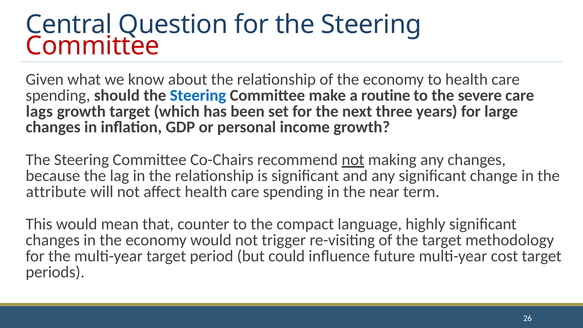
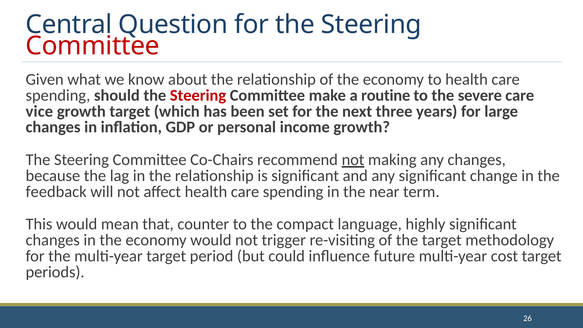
Steering at (198, 95) colour: blue -> red
lags: lags -> vice
attribute: attribute -> feedback
